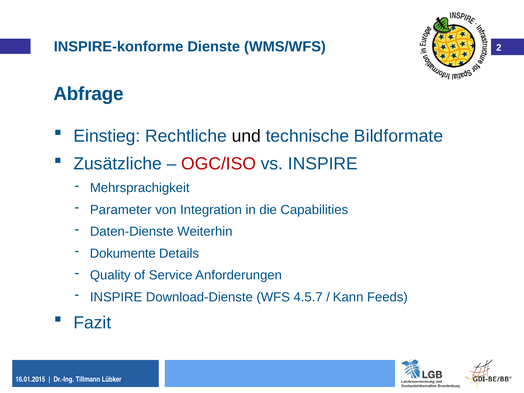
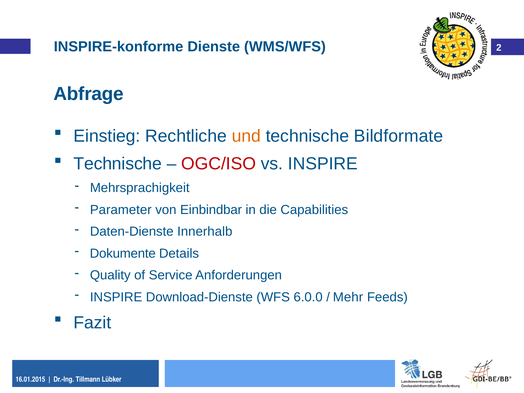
und colour: black -> orange
Zusätzliche at (118, 164): Zusätzliche -> Technische
Integration: Integration -> Einbindbar
Weiterhin: Weiterhin -> Innerhalb
4.5.7: 4.5.7 -> 6.0.0
Kann: Kann -> Mehr
